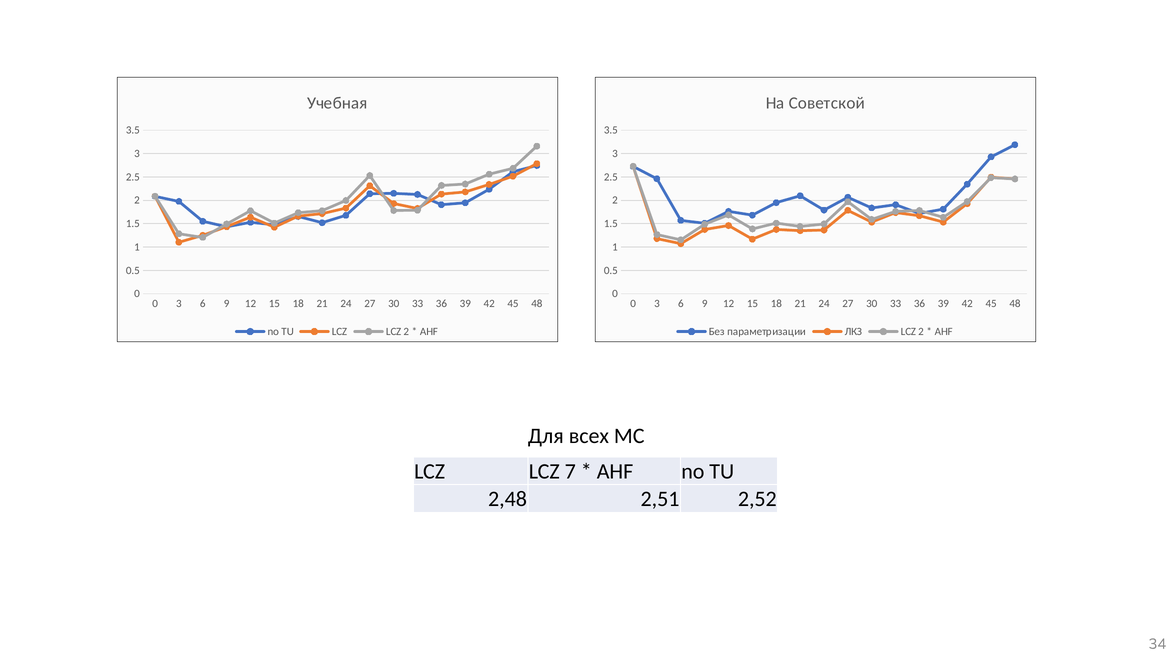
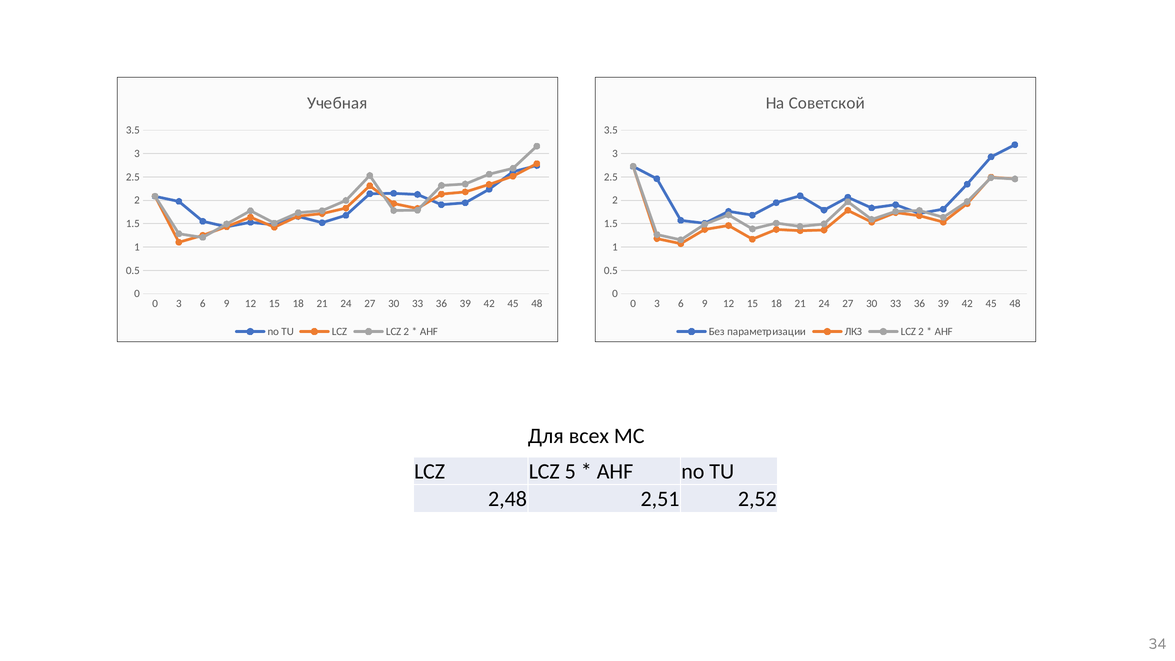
7: 7 -> 5
